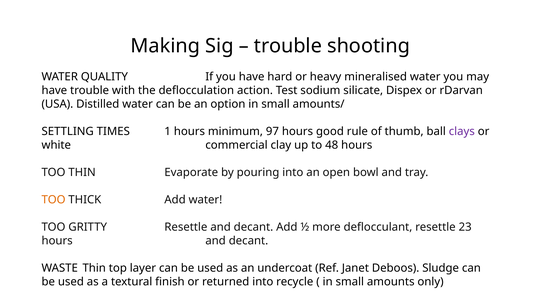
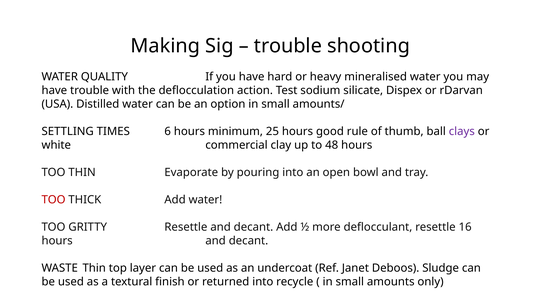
1: 1 -> 6
97: 97 -> 25
TOO at (54, 200) colour: orange -> red
23: 23 -> 16
